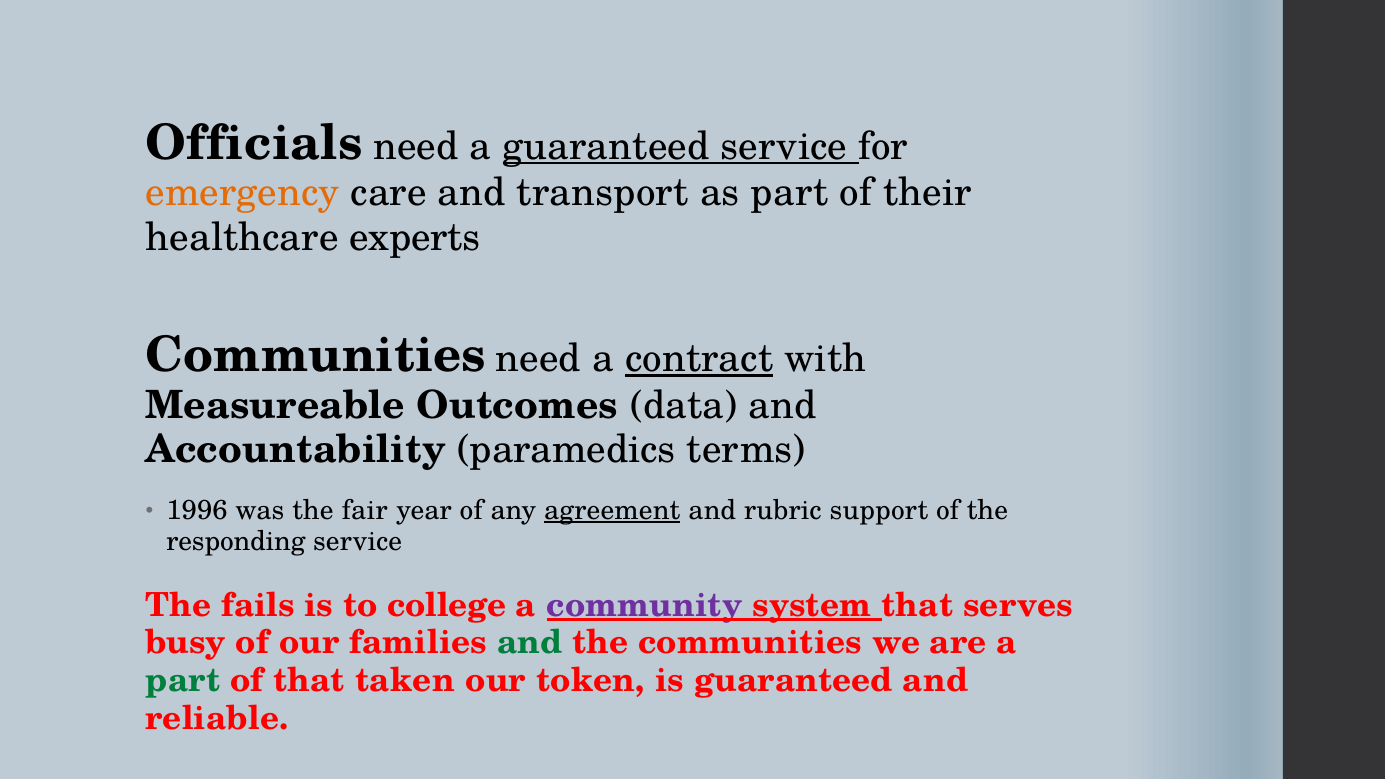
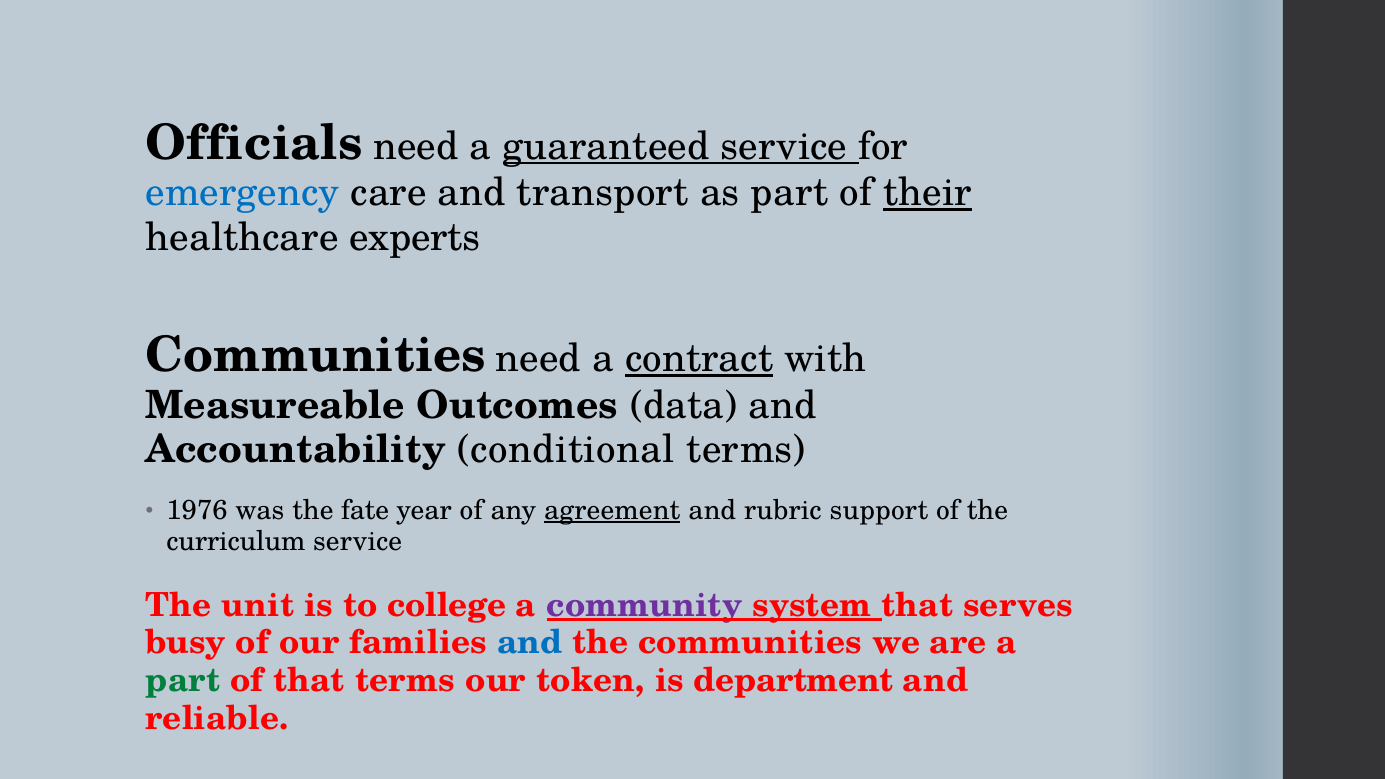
emergency colour: orange -> blue
their underline: none -> present
paramedics: paramedics -> conditional
1996: 1996 -> 1976
fair: fair -> fate
responding: responding -> curriculum
fails: fails -> unit
and at (530, 643) colour: green -> blue
that taken: taken -> terms
is guaranteed: guaranteed -> department
